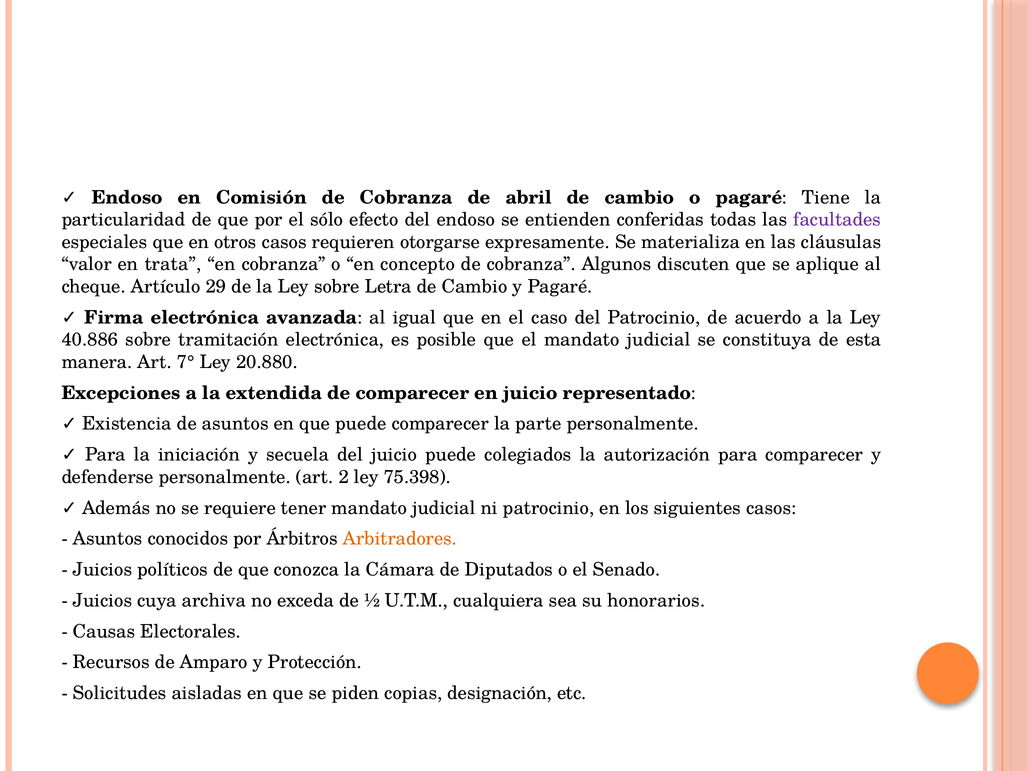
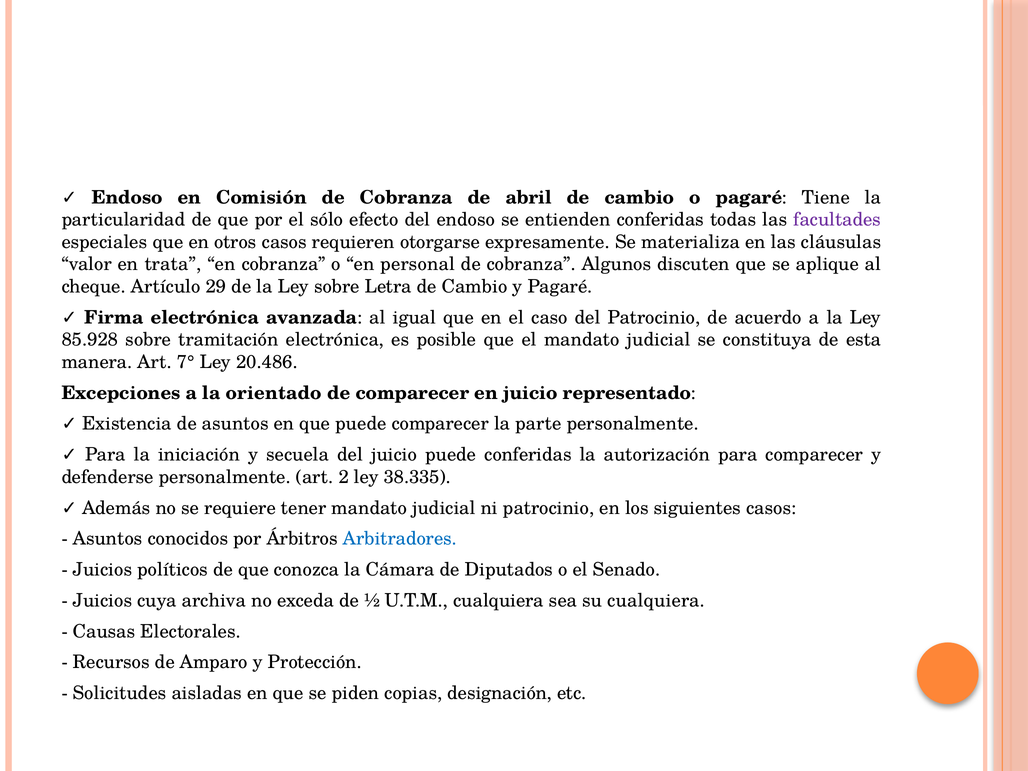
concepto: concepto -> personal
40.886: 40.886 -> 85.928
20.880: 20.880 -> 20.486
extendida: extendida -> orientado
puede colegiados: colegiados -> conferidas
75.398: 75.398 -> 38.335
Arbitradores colour: orange -> blue
su honorarios: honorarios -> cualquiera
